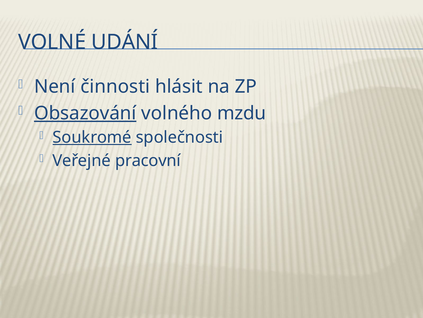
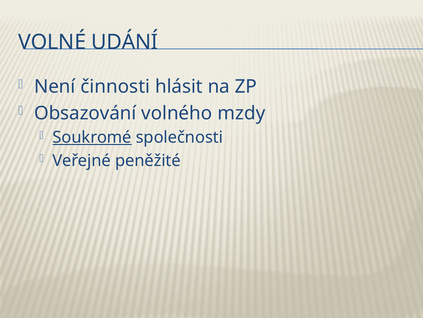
Obsazování underline: present -> none
mzdu: mzdu -> mzdy
pracovní: pracovní -> peněžité
